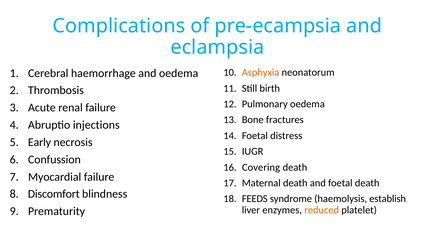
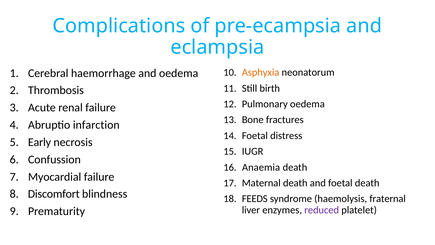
injections: injections -> infarction
Covering: Covering -> Anaemia
establish: establish -> fraternal
reduced colour: orange -> purple
